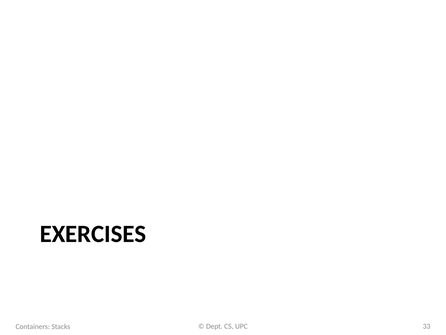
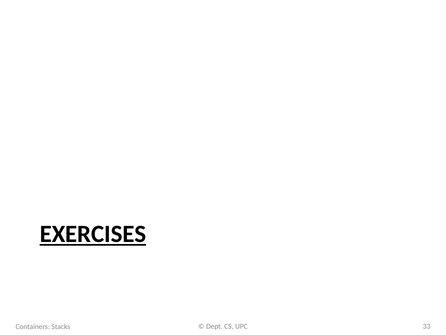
EXERCISES underline: none -> present
